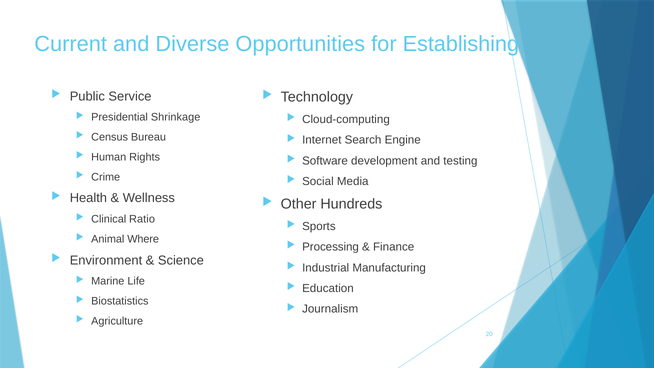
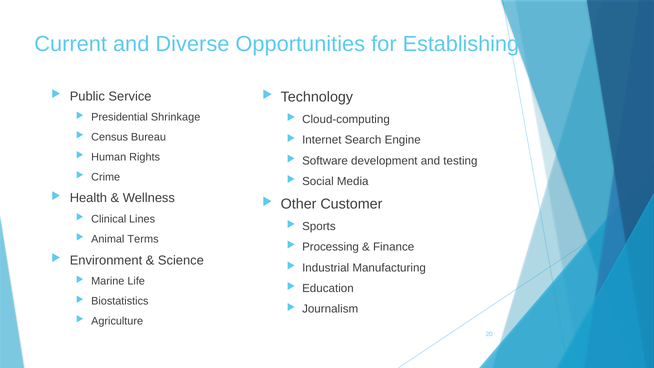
Hundreds: Hundreds -> Customer
Ratio: Ratio -> Lines
Where: Where -> Terms
